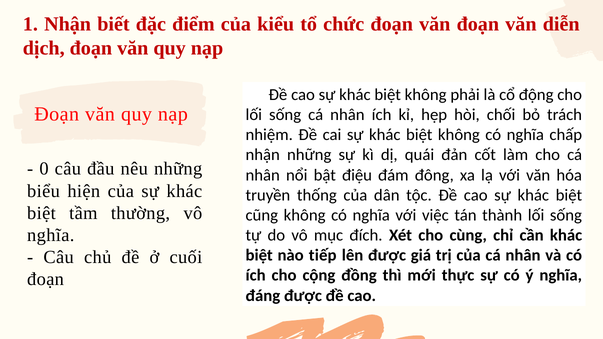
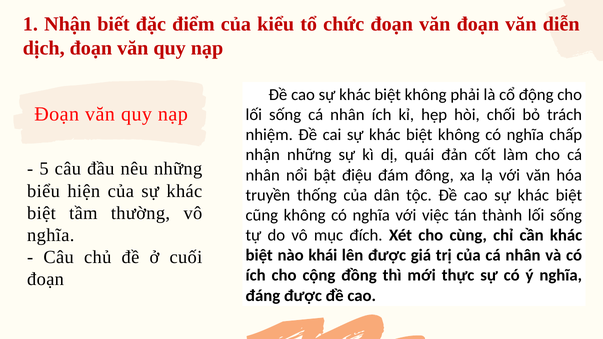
0: 0 -> 5
tiếp: tiếp -> khái
